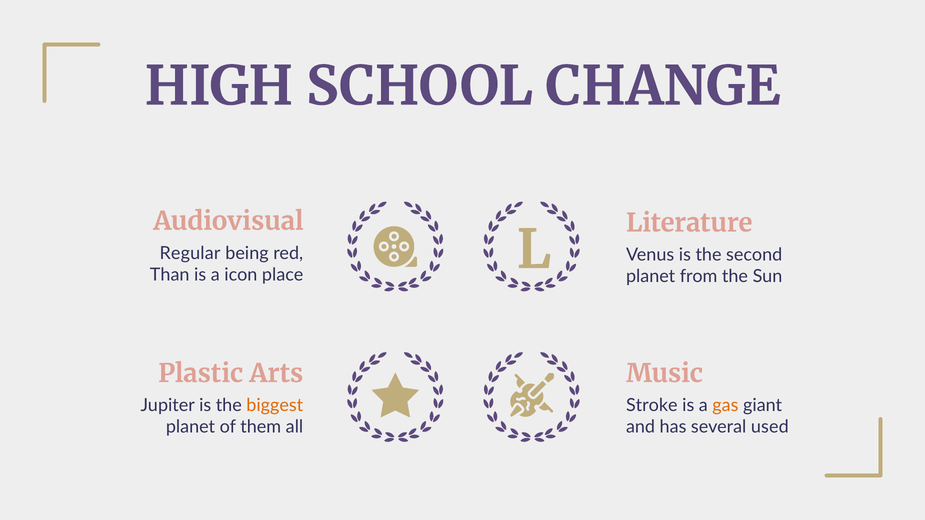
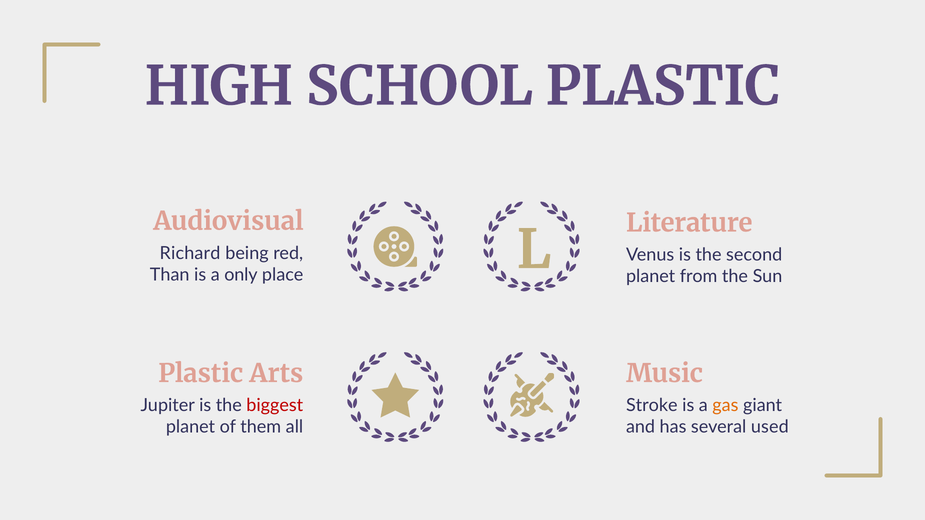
SCHOOL CHANGE: CHANGE -> PLASTIC
Regular: Regular -> Richard
icon: icon -> only
biggest colour: orange -> red
